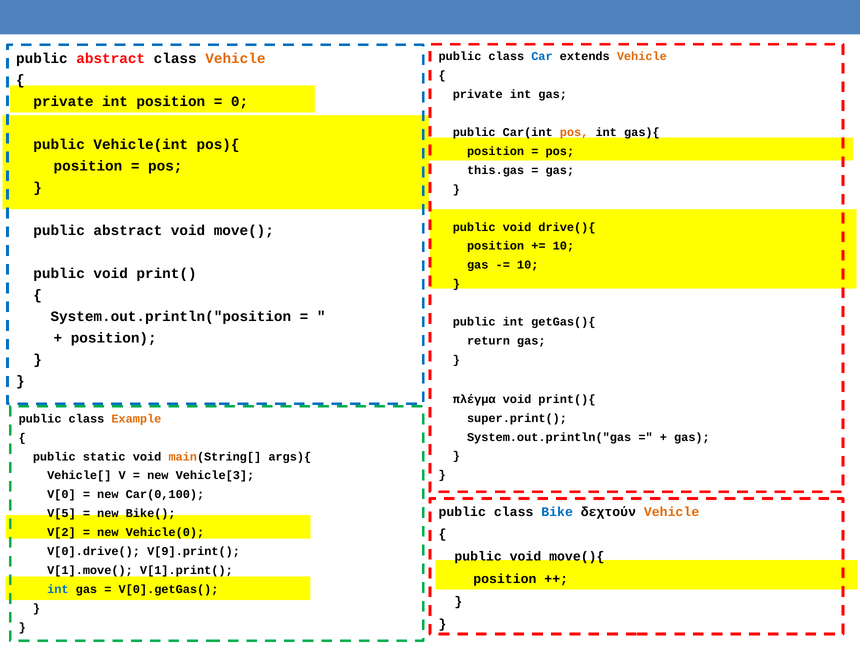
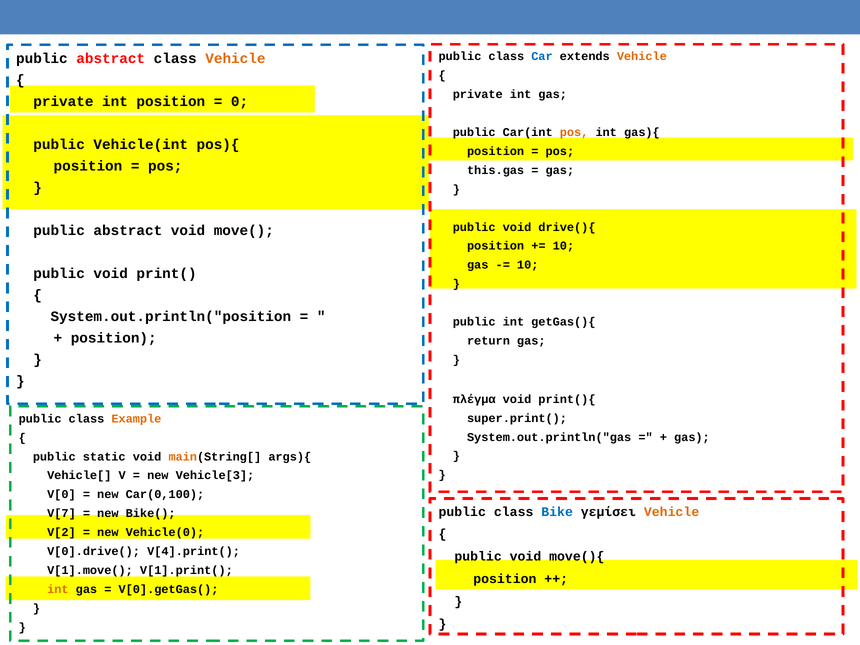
δεχτούν: δεχτούν -> γεμίσει
V[5: V[5 -> V[7
V[9].print(: V[9].print( -> V[4].print(
int at (58, 589) colour: blue -> orange
